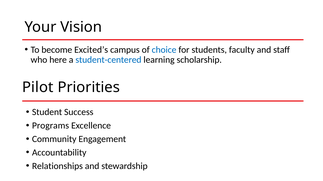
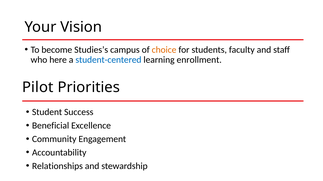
Excited’s: Excited’s -> Studies’s
choice colour: blue -> orange
scholarship: scholarship -> enrollment
Programs: Programs -> Beneficial
